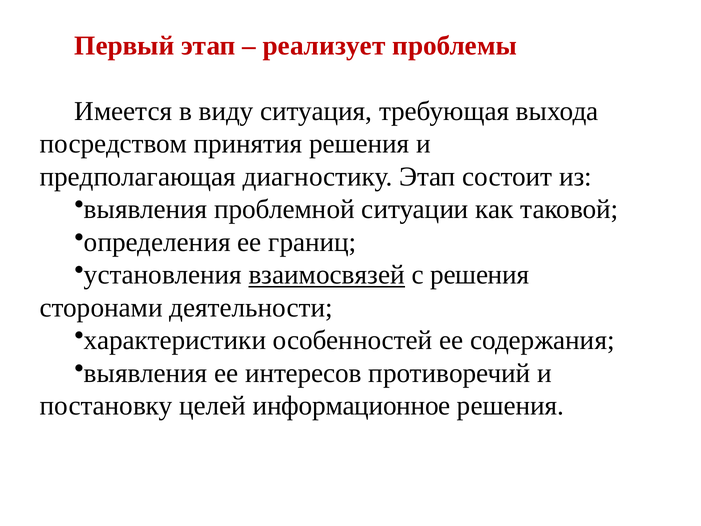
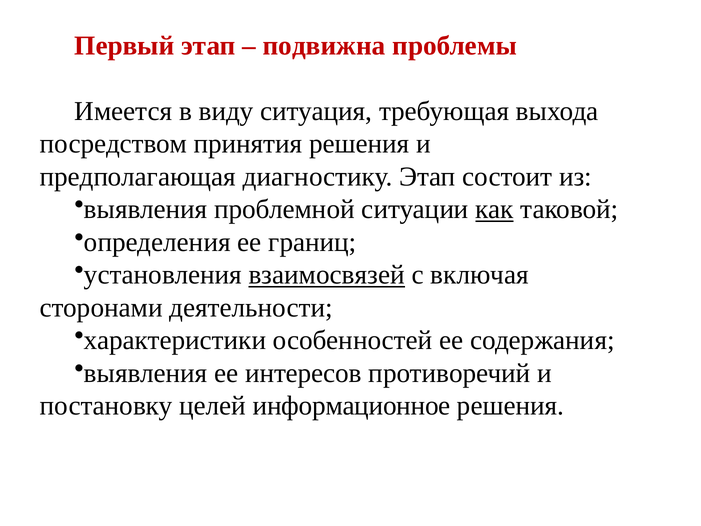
реализует: реализует -> подвижна
как underline: none -> present
с решения: решения -> включая
